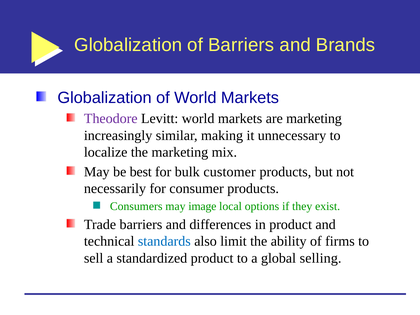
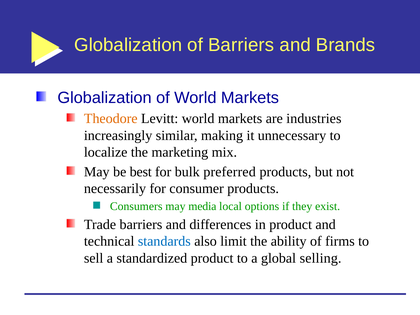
Theodore colour: purple -> orange
are marketing: marketing -> industries
customer: customer -> preferred
image: image -> media
